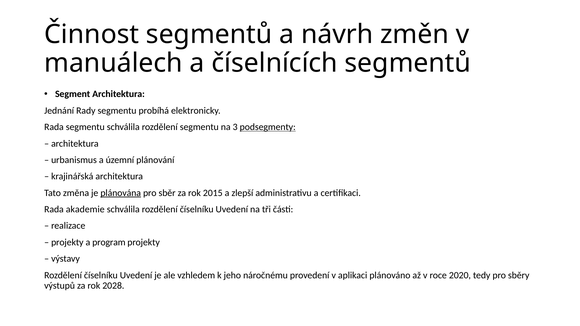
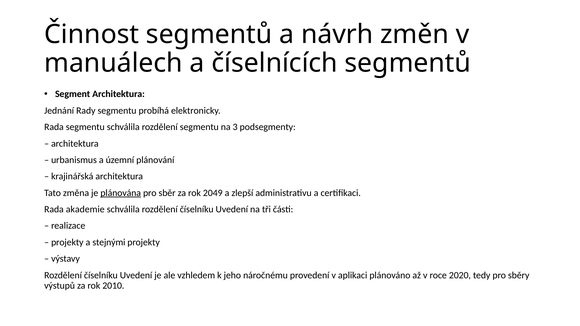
podsegmenty underline: present -> none
2015: 2015 -> 2049
program: program -> stejnými
2028: 2028 -> 2010
